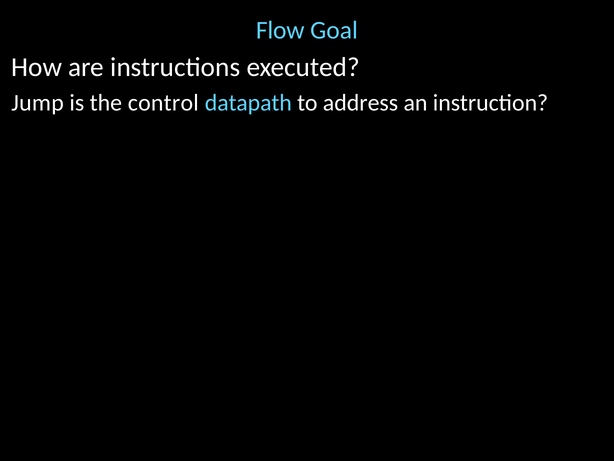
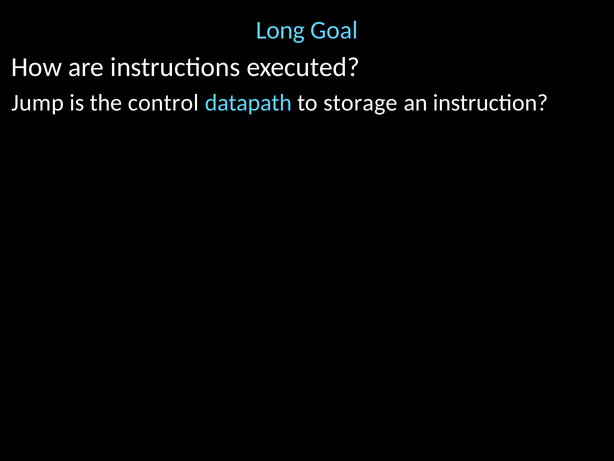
Flow: Flow -> Long
address: address -> storage
